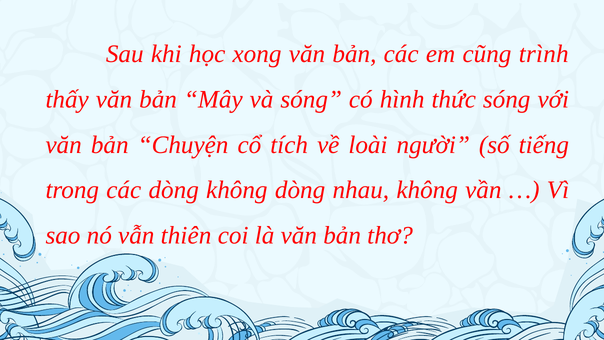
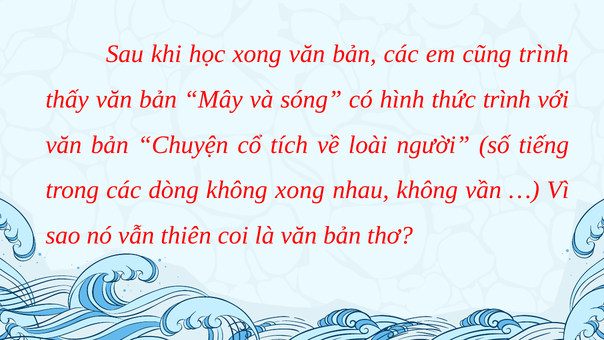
thức sóng: sóng -> trình
không dòng: dòng -> xong
